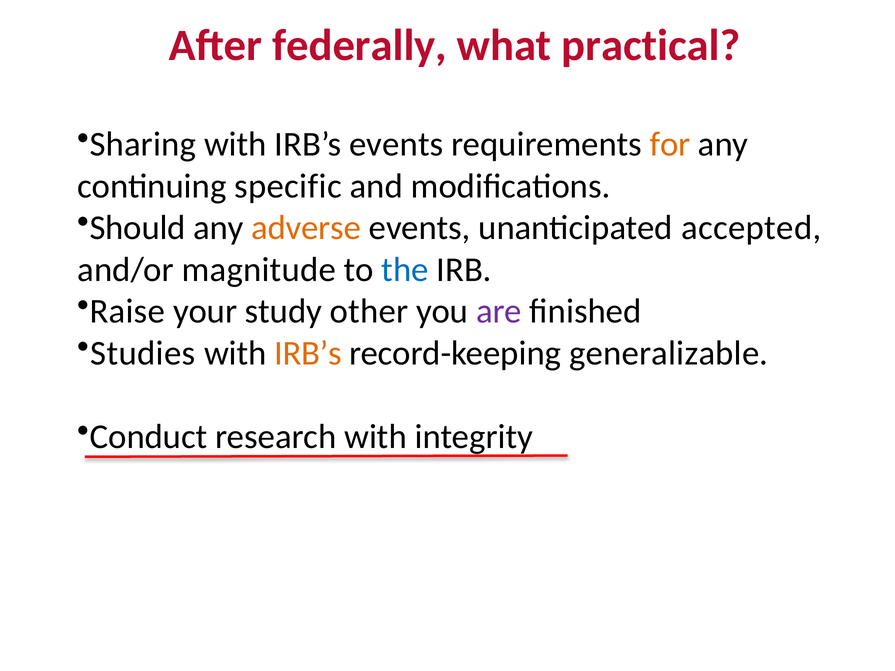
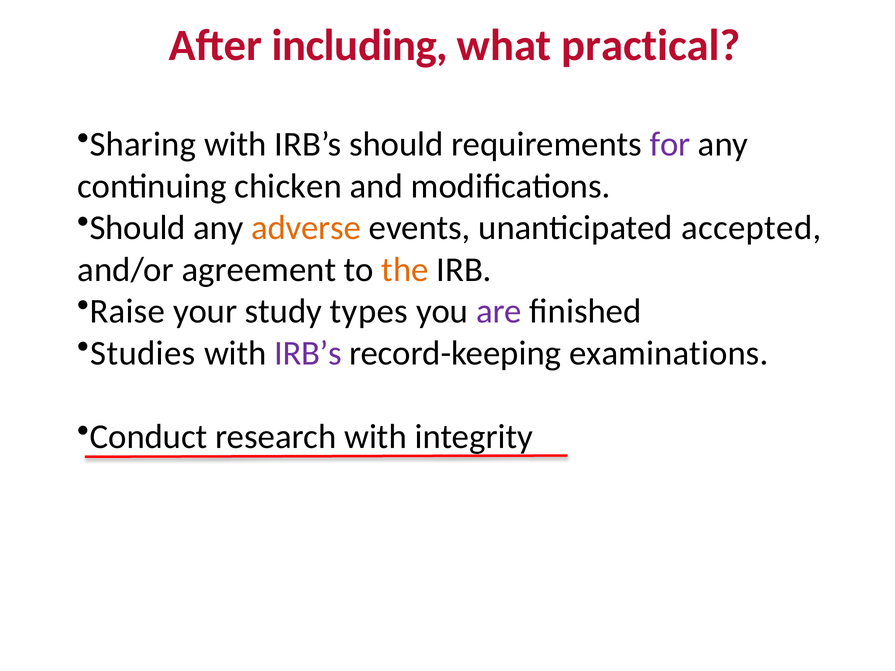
federally: federally -> including
IRB’s events: events -> should
for colour: orange -> purple
specific: specific -> chicken
magnitude: magnitude -> agreement
the colour: blue -> orange
other: other -> types
IRB’s at (308, 353) colour: orange -> purple
generalizable: generalizable -> examinations
